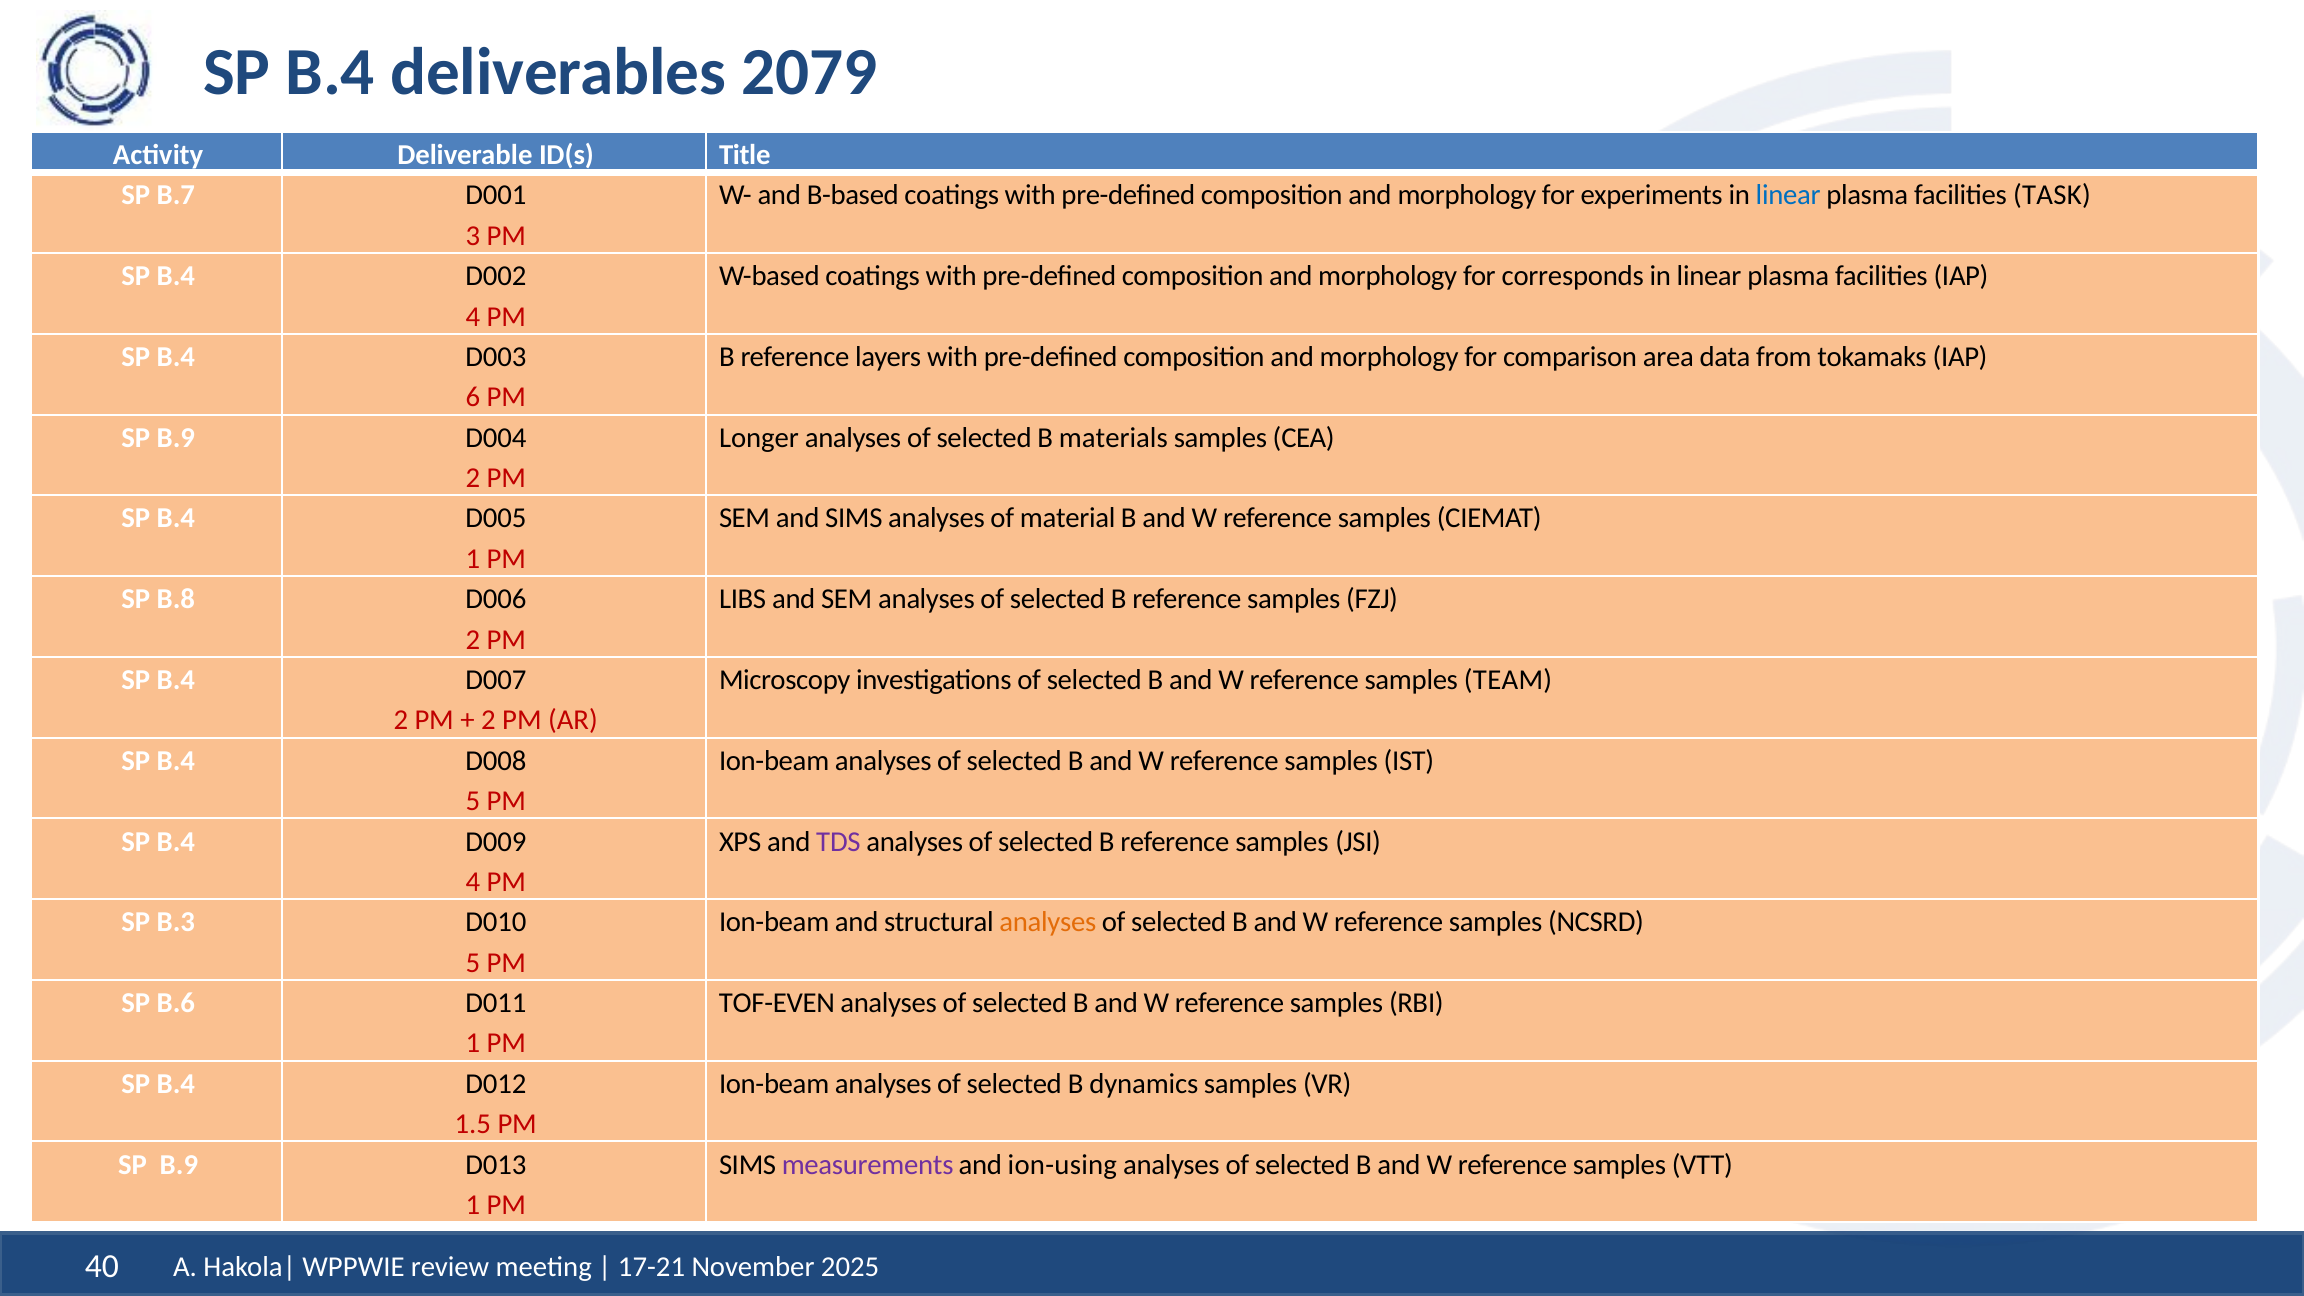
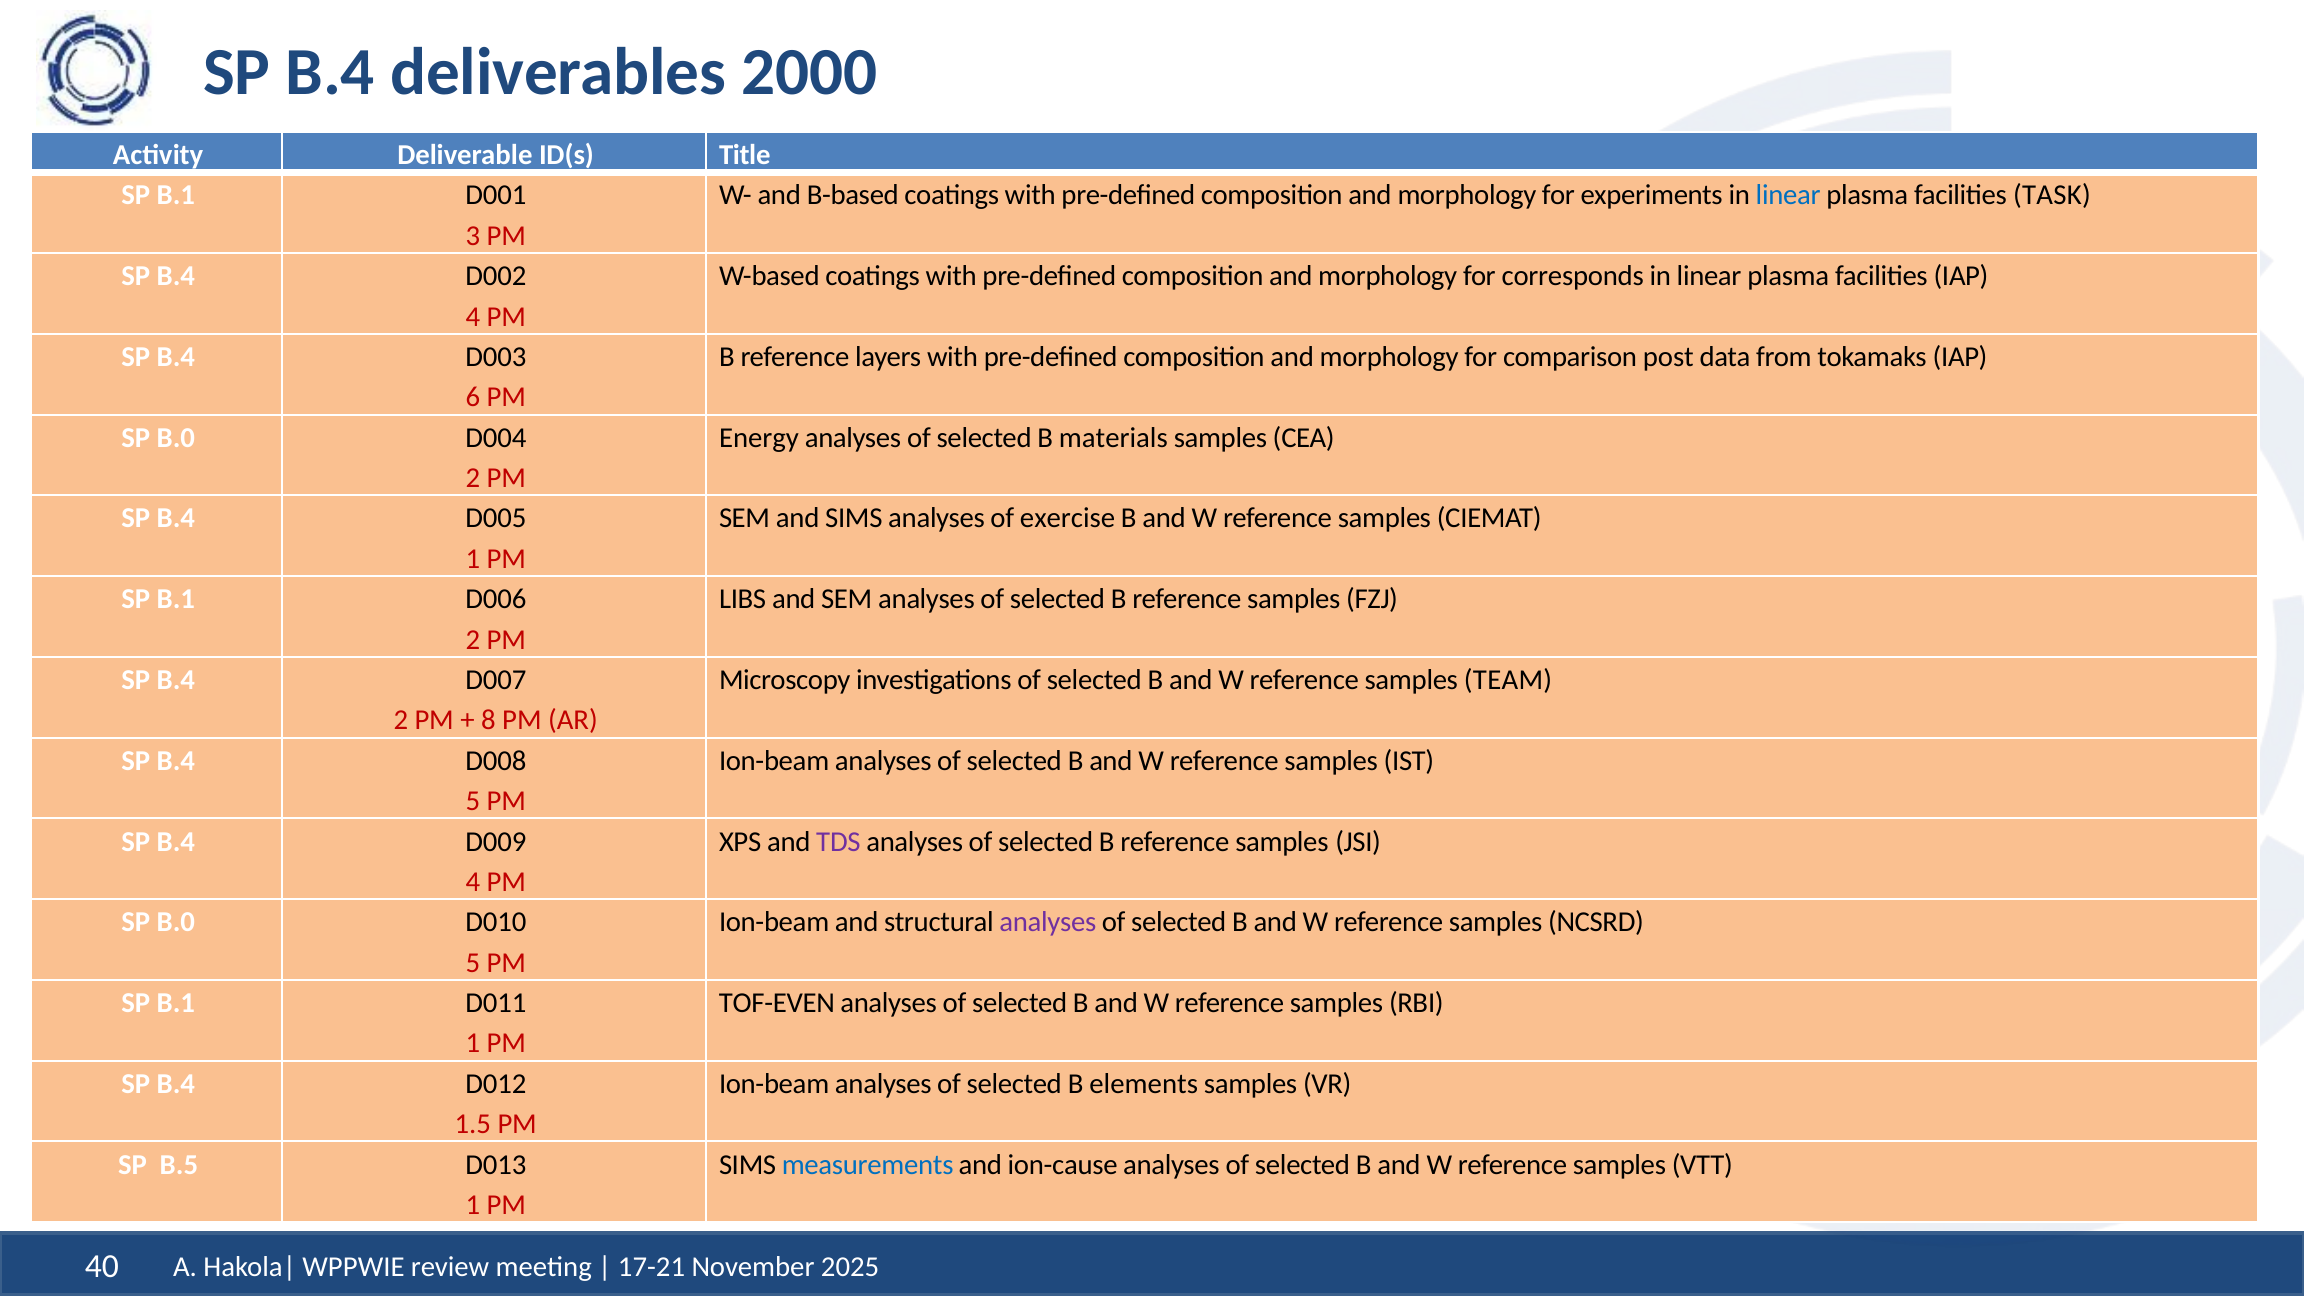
2079: 2079 -> 2000
B.7 at (176, 195): B.7 -> B.1
area: area -> post
B.9 at (176, 438): B.9 -> B.0
Longer: Longer -> Energy
material: material -> exercise
B.8 at (176, 599): B.8 -> B.1
2 at (488, 720): 2 -> 8
B.3 at (176, 922): B.3 -> B.0
analyses at (1048, 922) colour: orange -> purple
B.6 at (176, 1003): B.6 -> B.1
dynamics: dynamics -> elements
B.9 at (179, 1165): B.9 -> B.5
measurements colour: purple -> blue
ion-using: ion-using -> ion-cause
